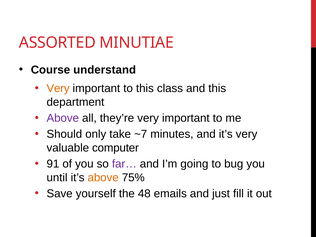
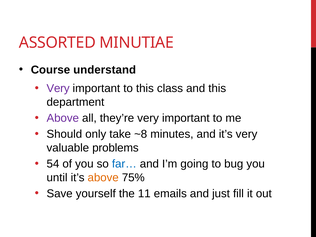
Very at (58, 88) colour: orange -> purple
~7: ~7 -> ~8
computer: computer -> problems
91: 91 -> 54
far… colour: purple -> blue
48: 48 -> 11
